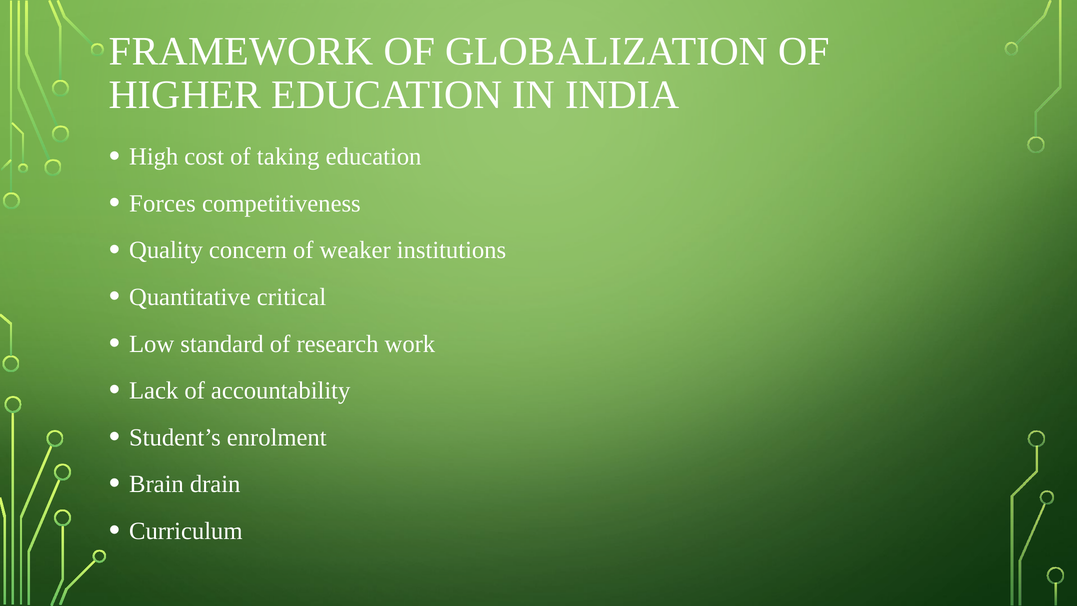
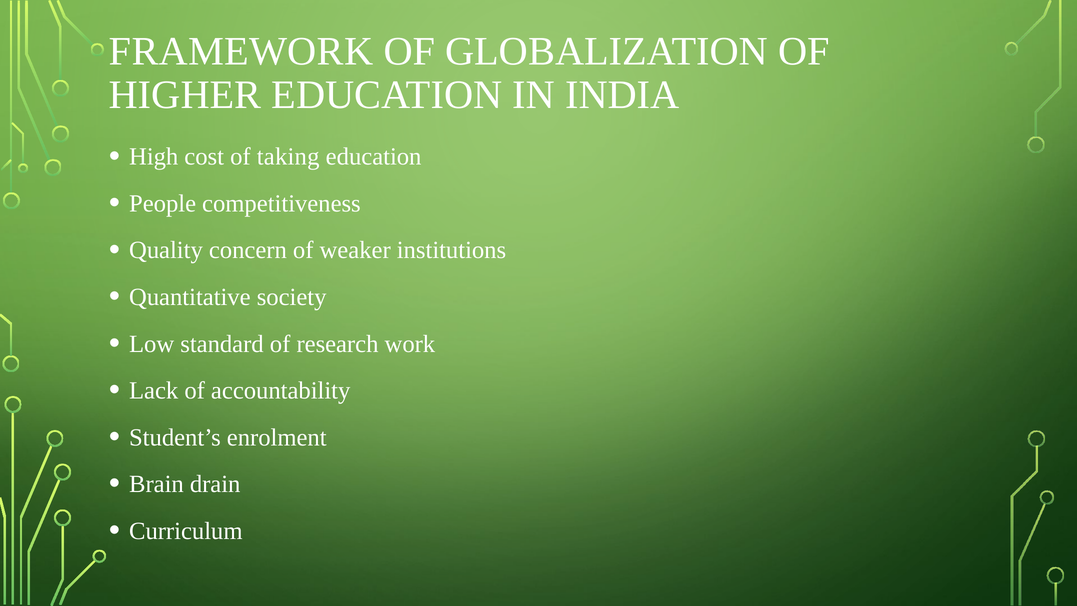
Forces: Forces -> People
critical: critical -> society
